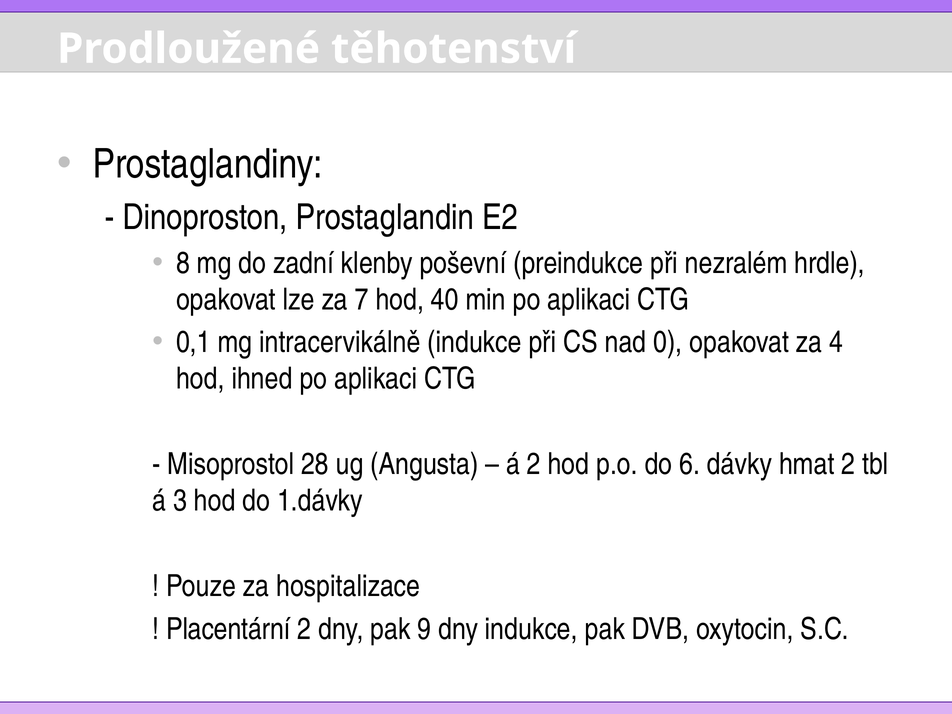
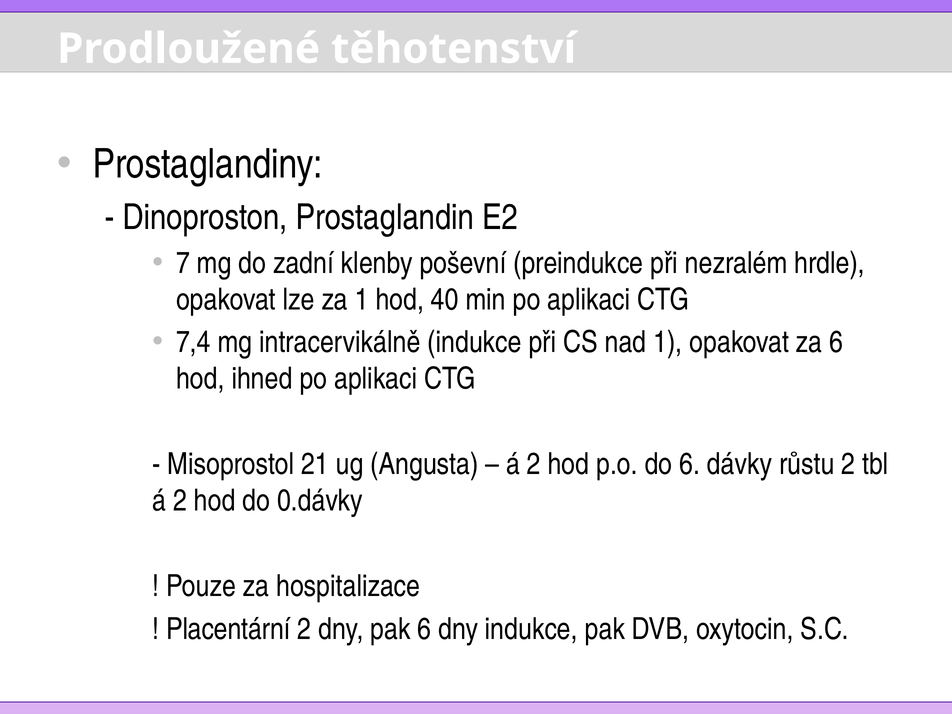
8: 8 -> 7
za 7: 7 -> 1
0,1: 0,1 -> 7,4
nad 0: 0 -> 1
za 4: 4 -> 6
28: 28 -> 21
hmat: hmat -> růstu
3 at (180, 501): 3 -> 2
1.dávky: 1.dávky -> 0.dávky
pak 9: 9 -> 6
